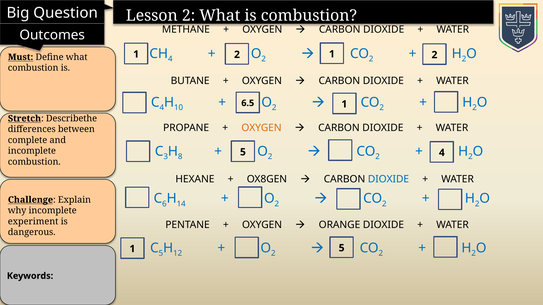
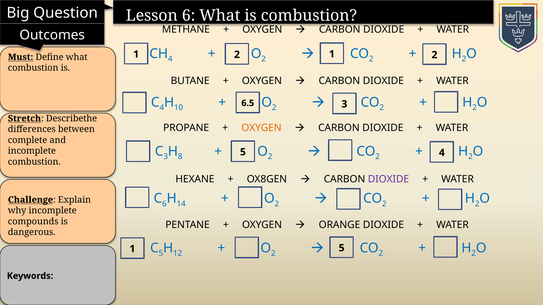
Lesson 2: 2 -> 6
6.5 1: 1 -> 3
DIOXIDE at (388, 179) colour: blue -> purple
experiment: experiment -> compounds
